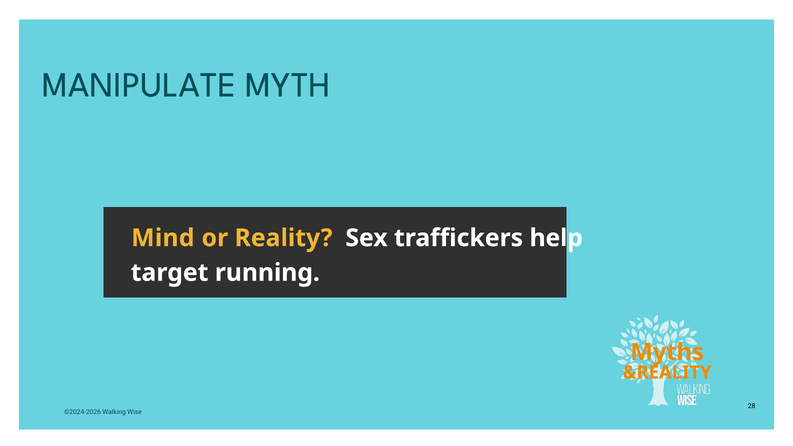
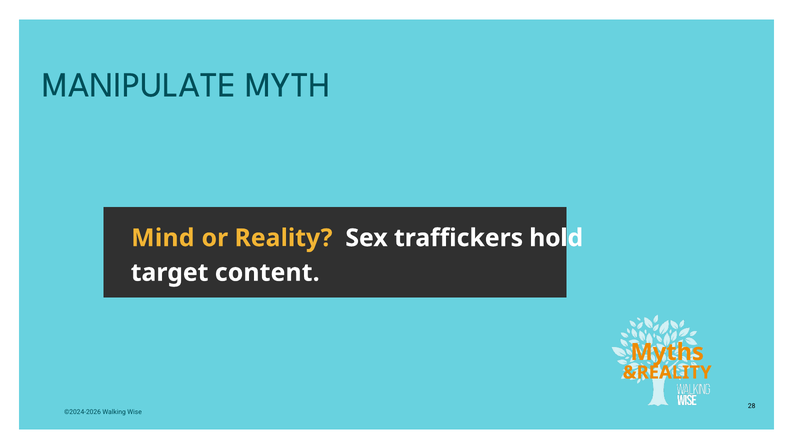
help: help -> hold
running: running -> content
